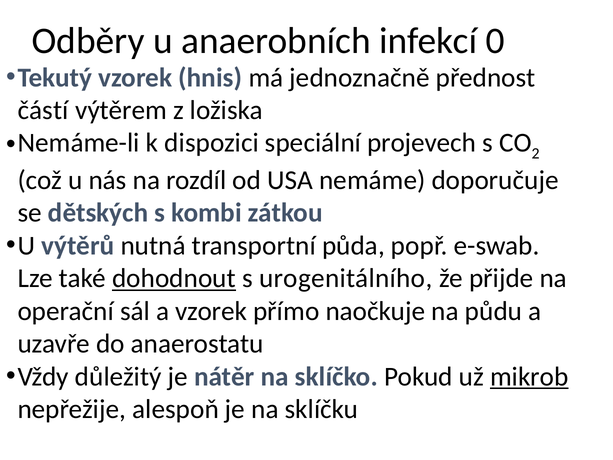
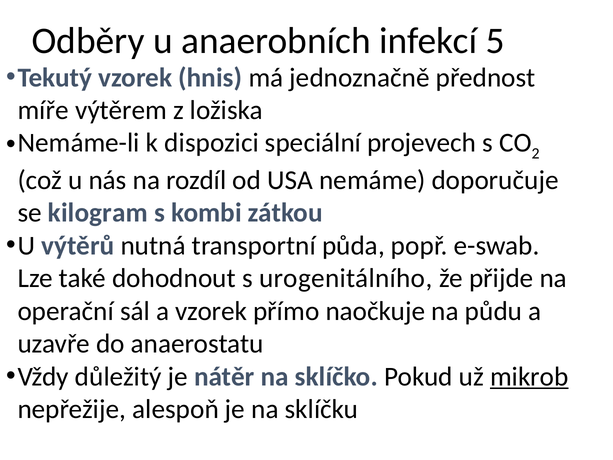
0: 0 -> 5
částí: částí -> míře
dětských: dětských -> kilogram
dohodnout underline: present -> none
